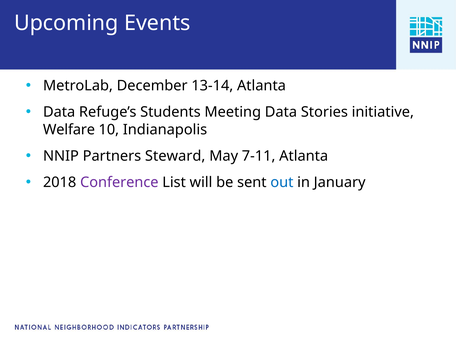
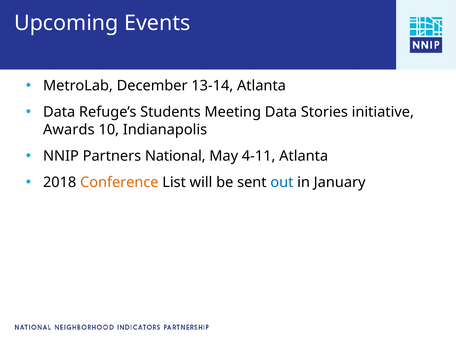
Welfare: Welfare -> Awards
Steward: Steward -> National
7-11: 7-11 -> 4-11
Conference colour: purple -> orange
